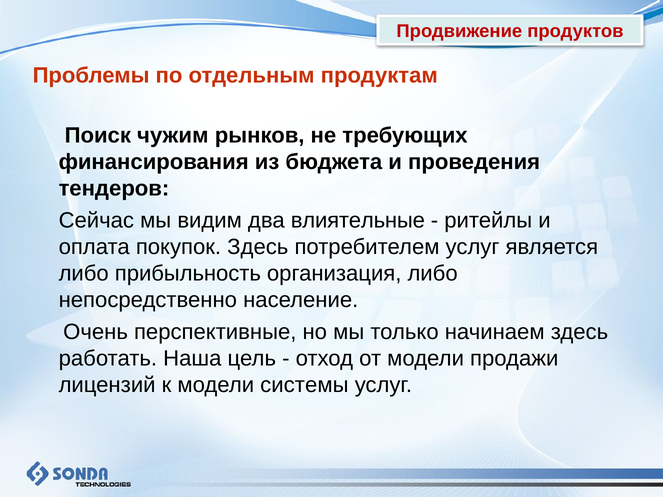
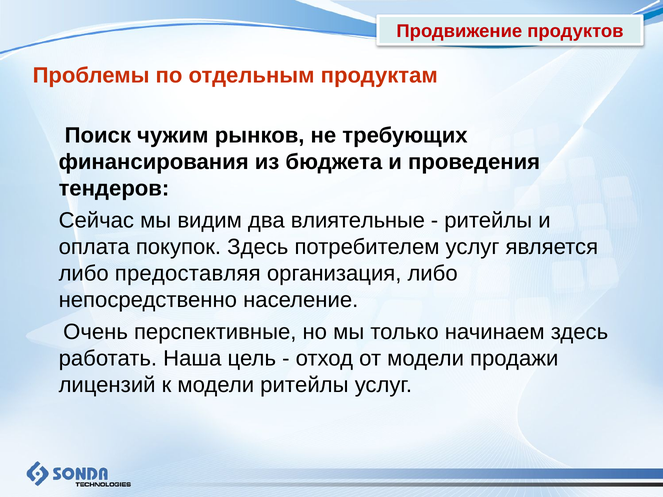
прибыльность: прибыльность -> предоставляя
модели системы: системы -> ритейлы
